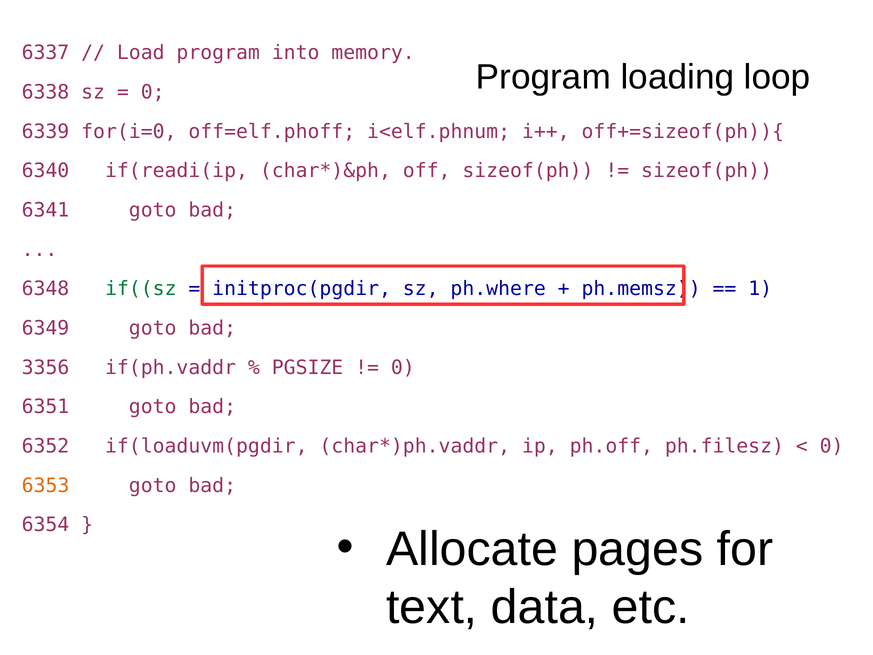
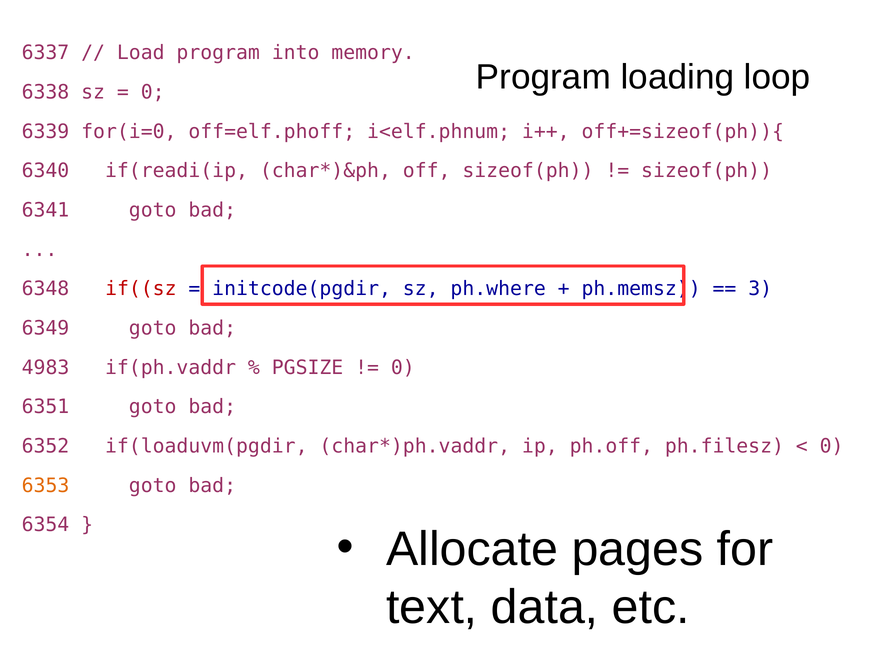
if((sz colour: green -> red
initproc(pgdir: initproc(pgdir -> initcode(pgdir
1: 1 -> 3
3356: 3356 -> 4983
